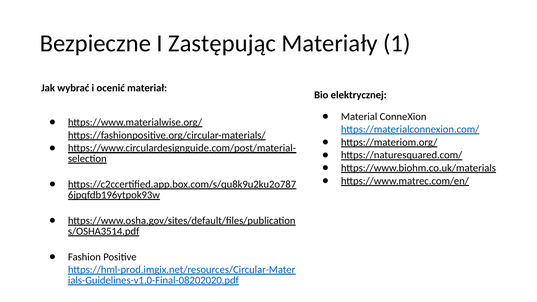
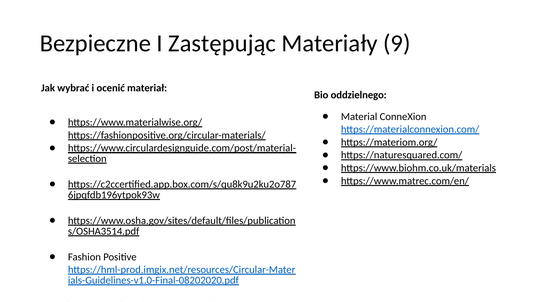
1: 1 -> 9
elektrycznej: elektrycznej -> oddzielnego
